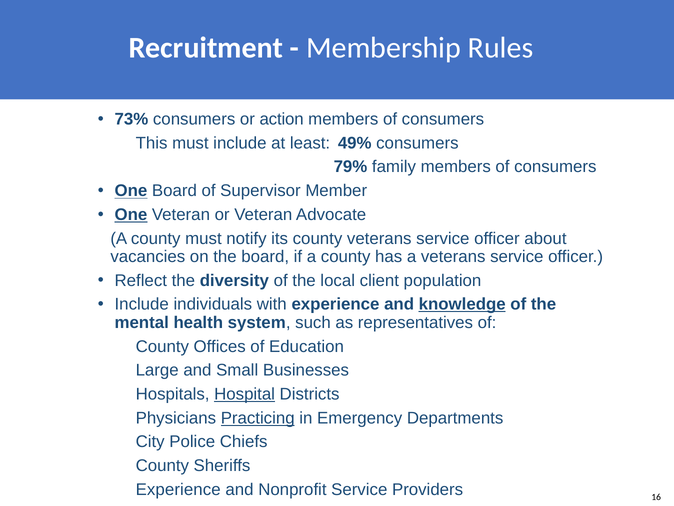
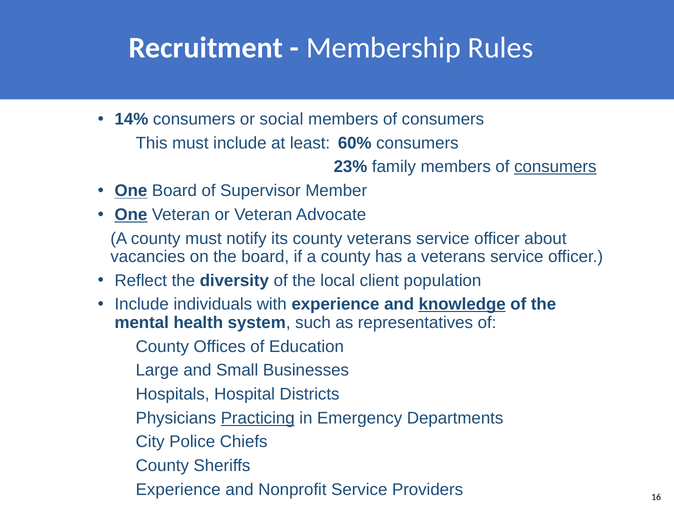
73%: 73% -> 14%
action: action -> social
49%: 49% -> 60%
79%: 79% -> 23%
consumers at (555, 167) underline: none -> present
Hospital underline: present -> none
